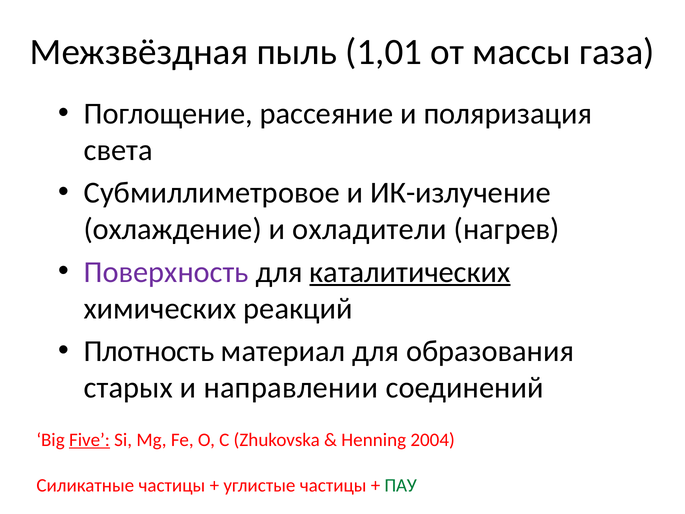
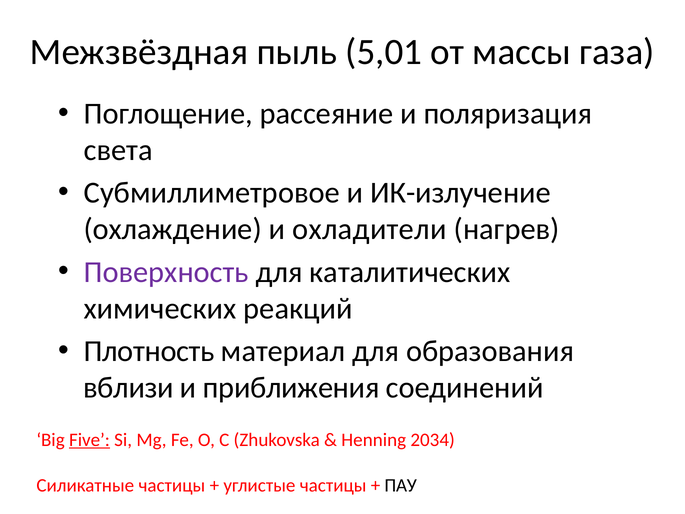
1,01: 1,01 -> 5,01
каталитических underline: present -> none
старых: старых -> вблизи
направлении: направлении -> приближения
2004: 2004 -> 2034
ПАУ colour: green -> black
